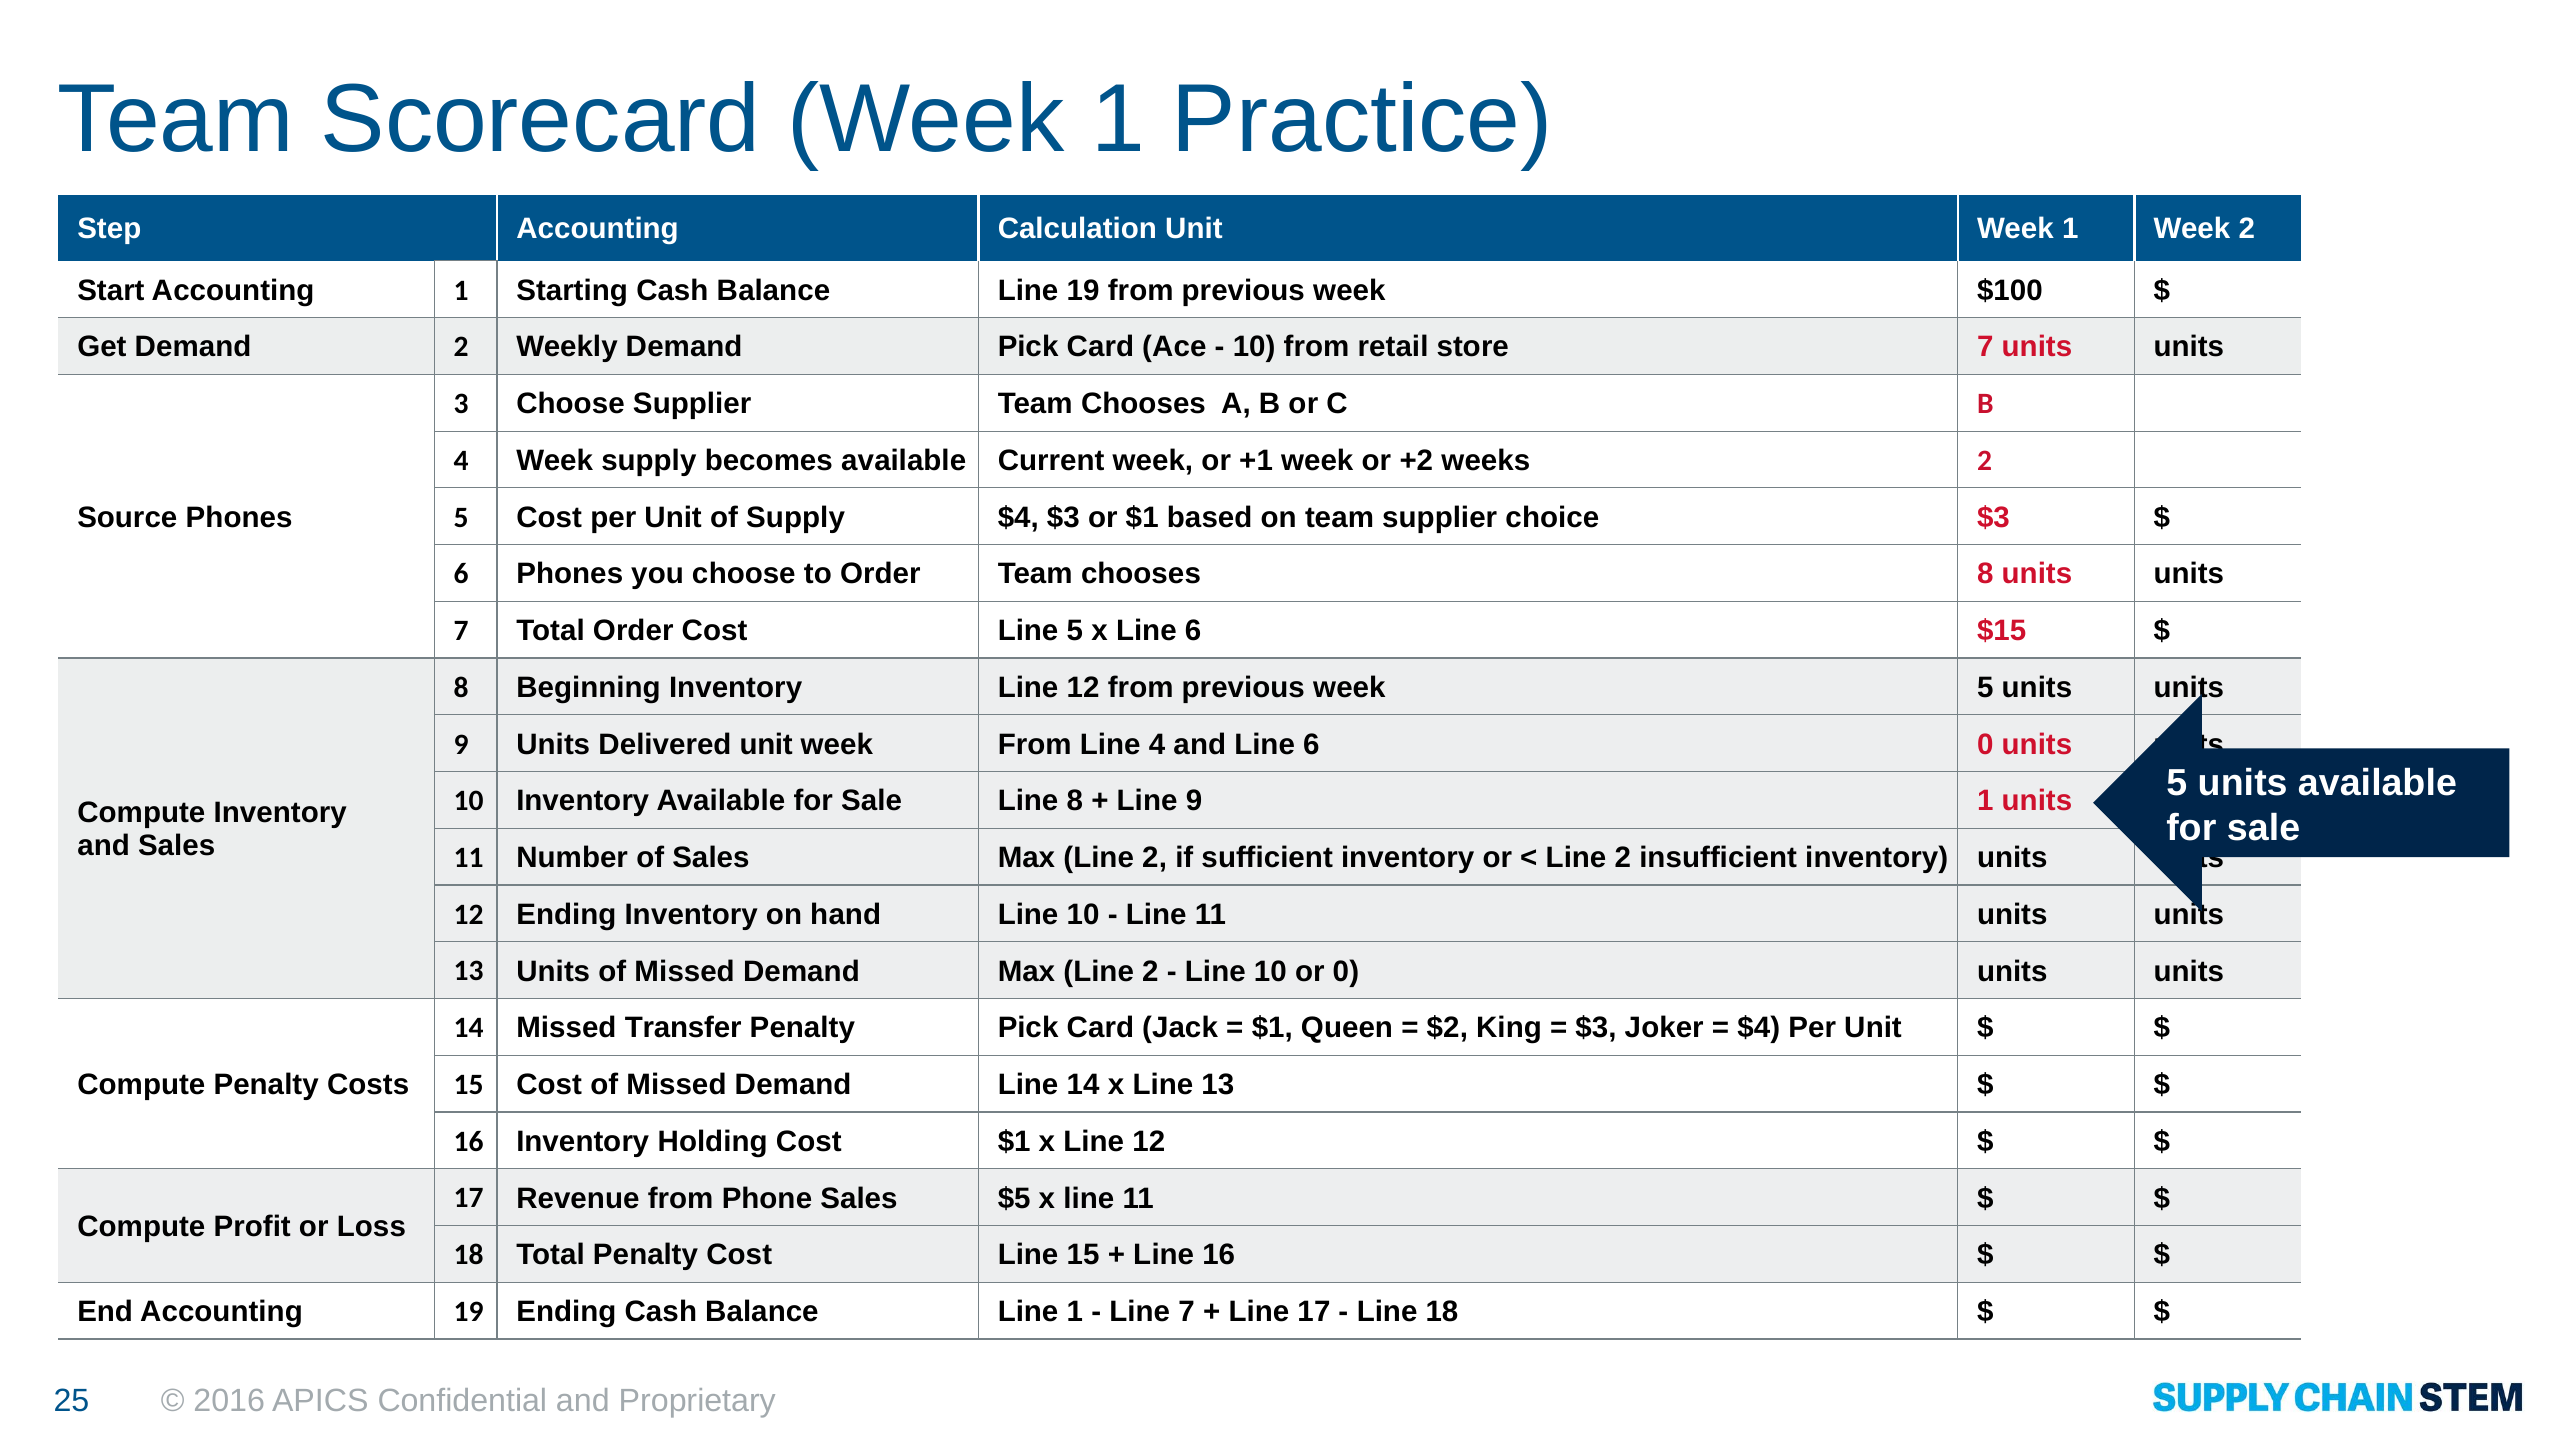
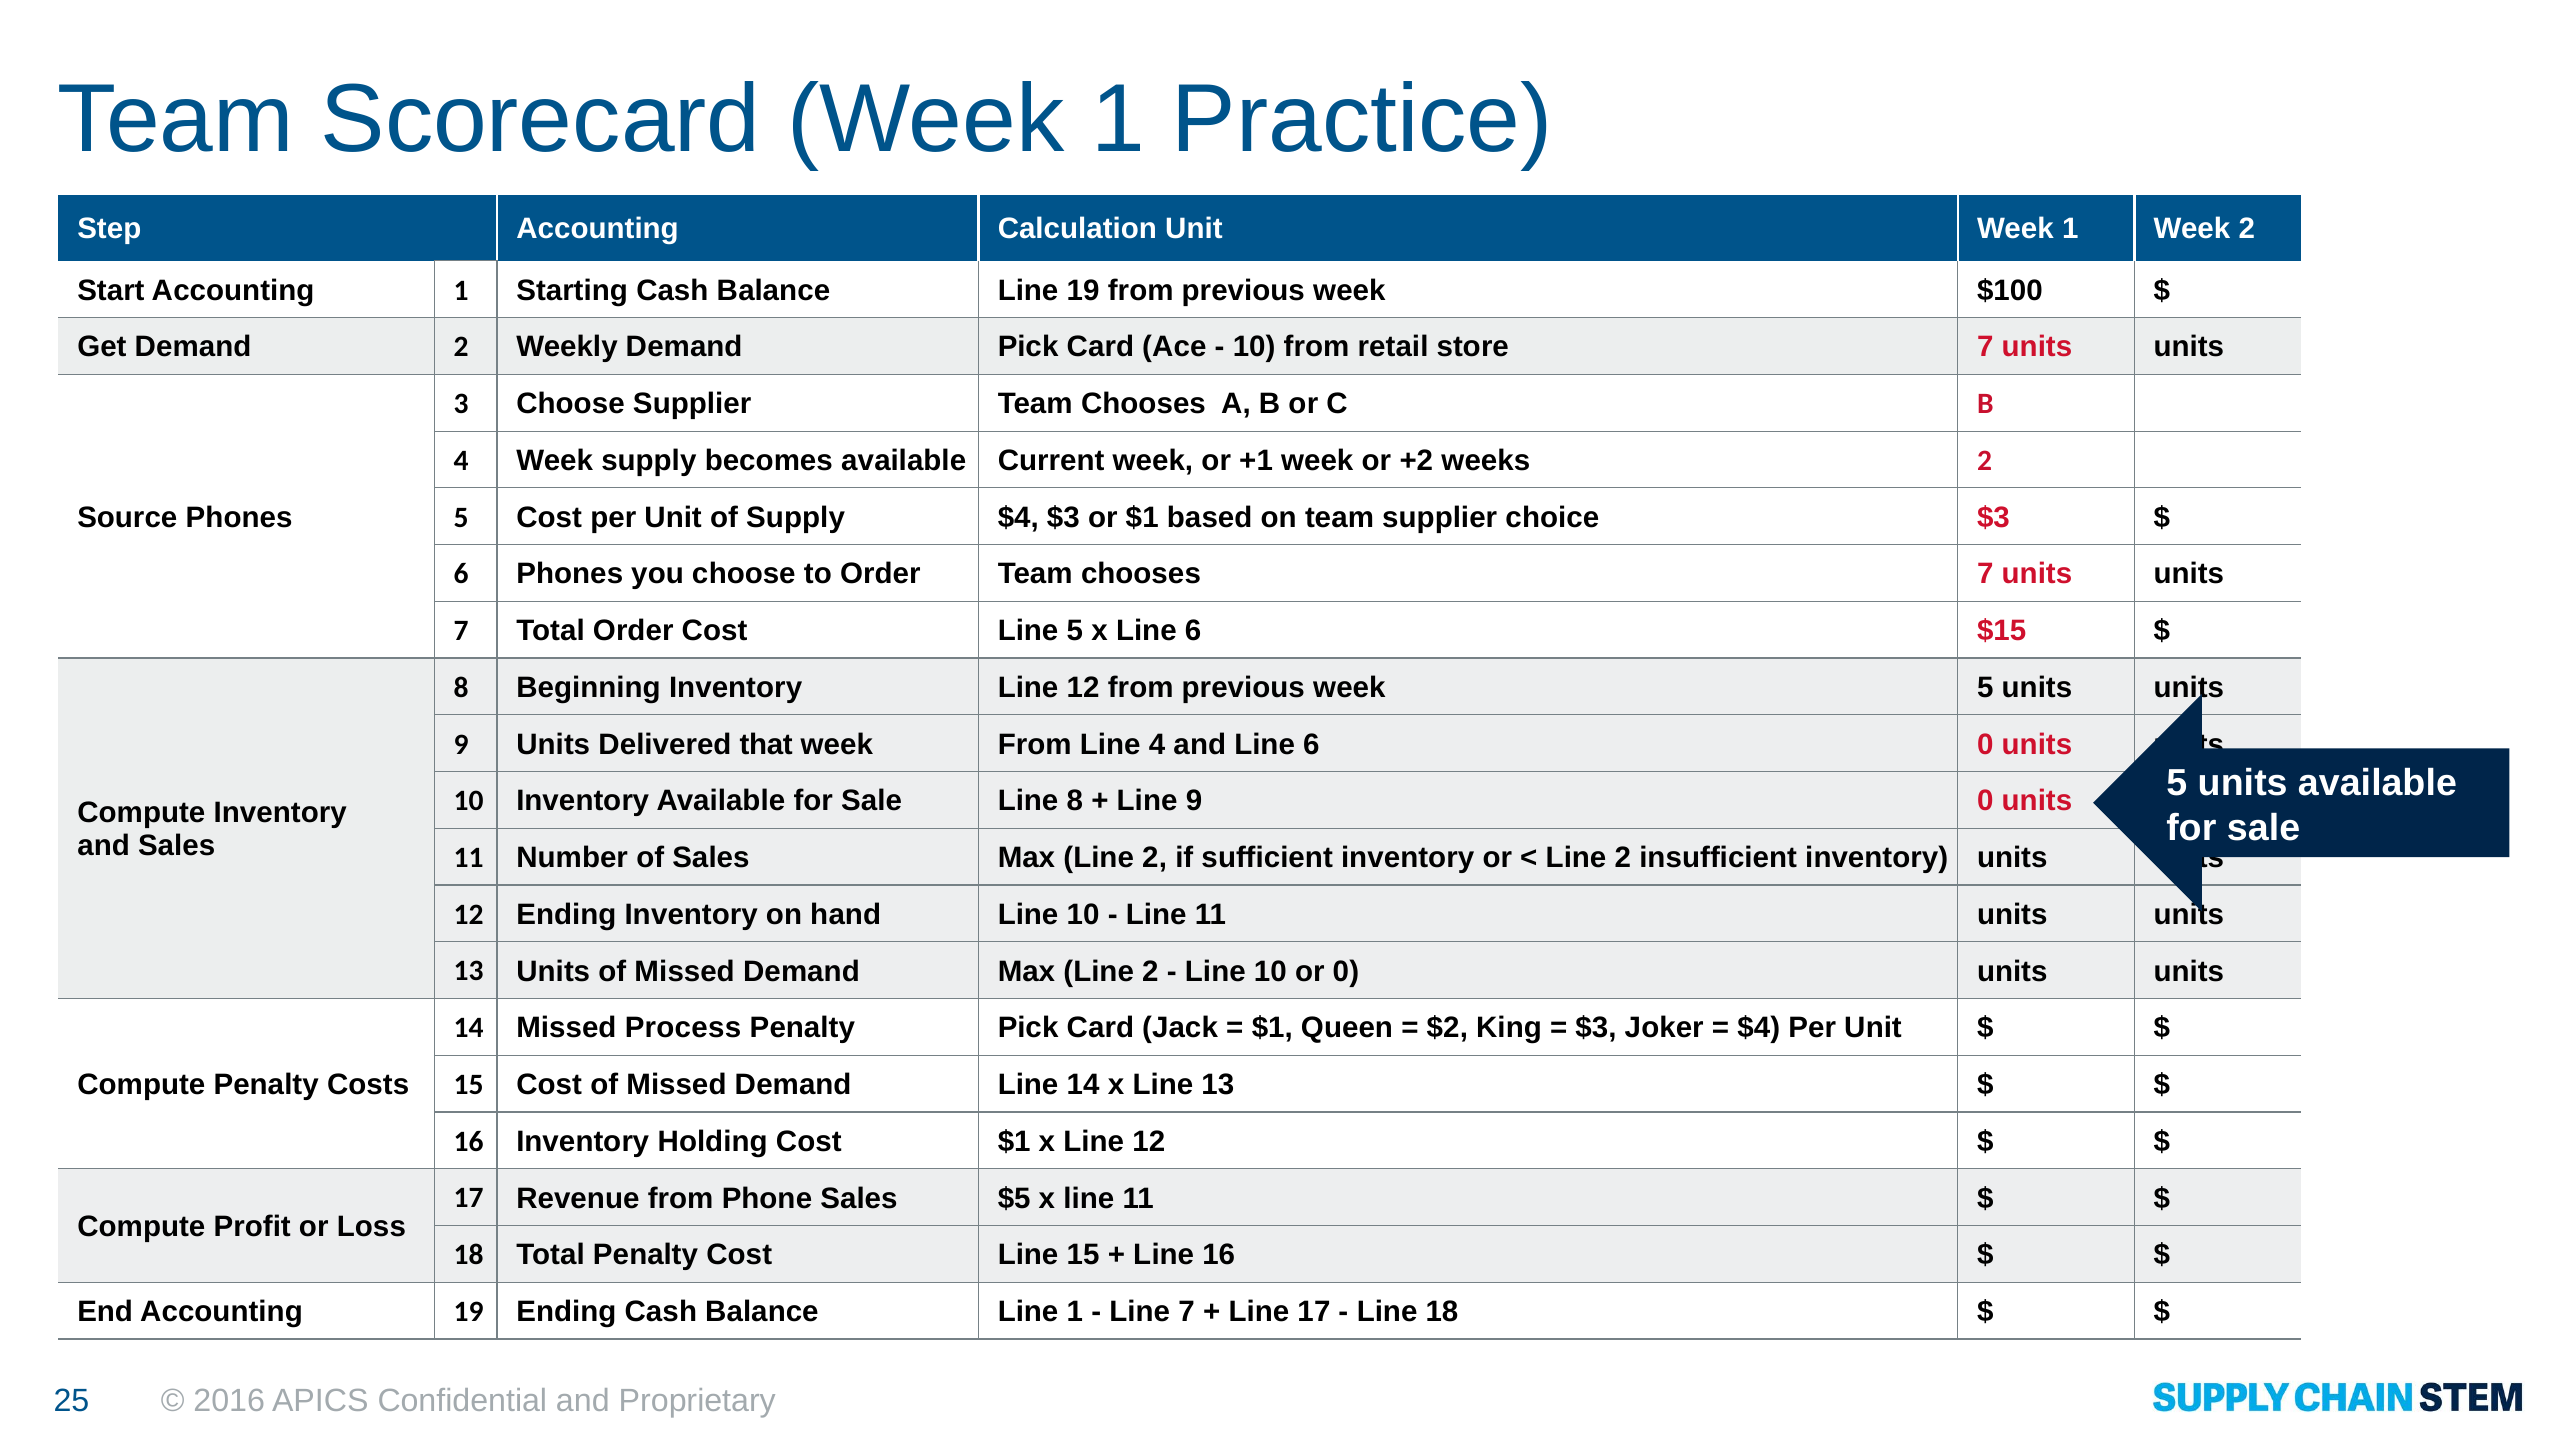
chooses 8: 8 -> 7
Delivered unit: unit -> that
9 1: 1 -> 0
Transfer: Transfer -> Process
